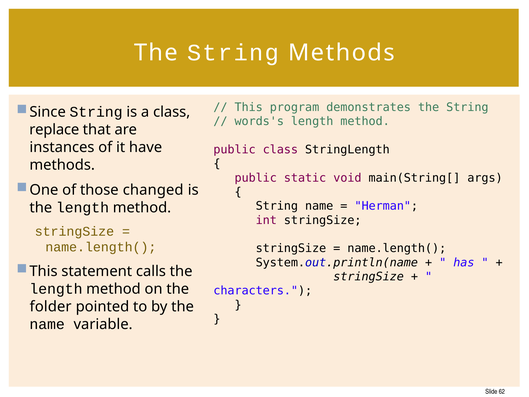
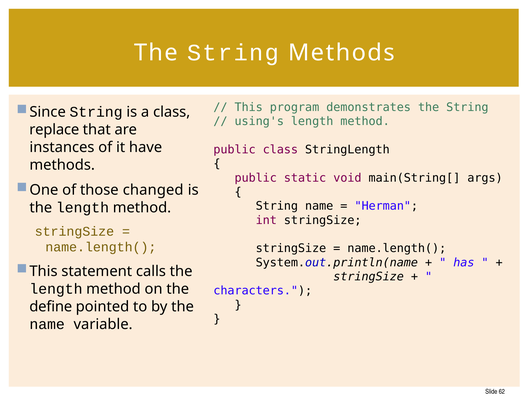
words's: words's -> using's
folder: folder -> define
